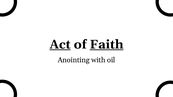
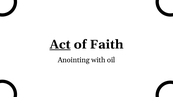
Faith underline: present -> none
